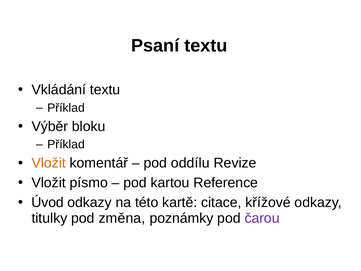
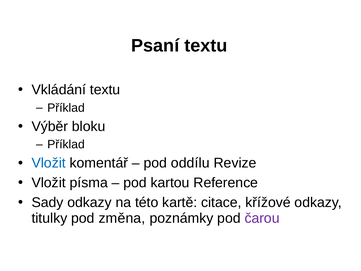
Vložit at (49, 163) colour: orange -> blue
písmo: písmo -> písma
Úvod: Úvod -> Sady
